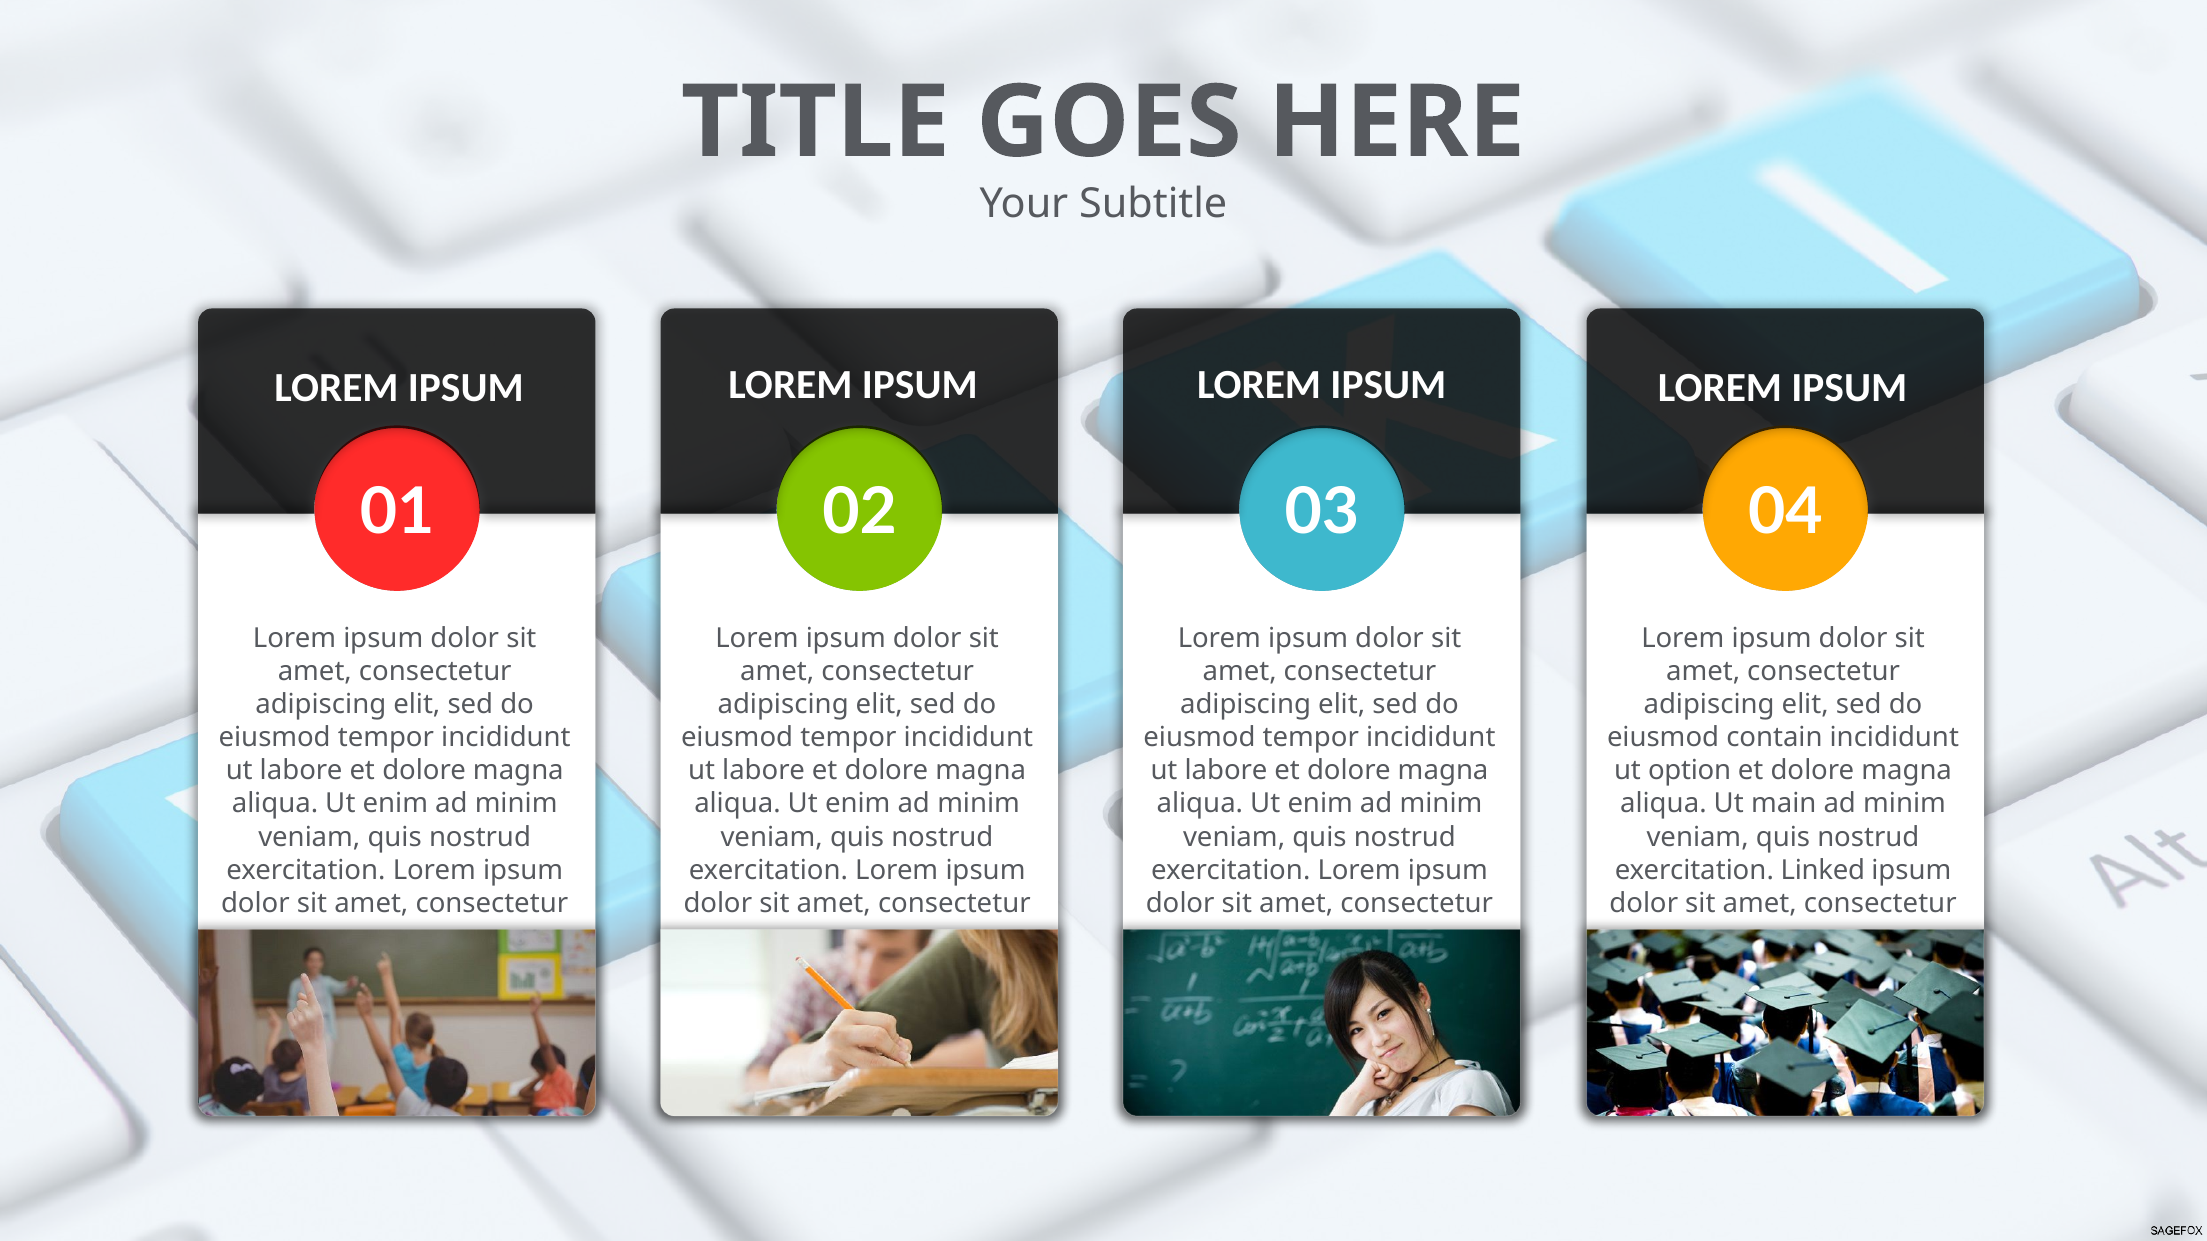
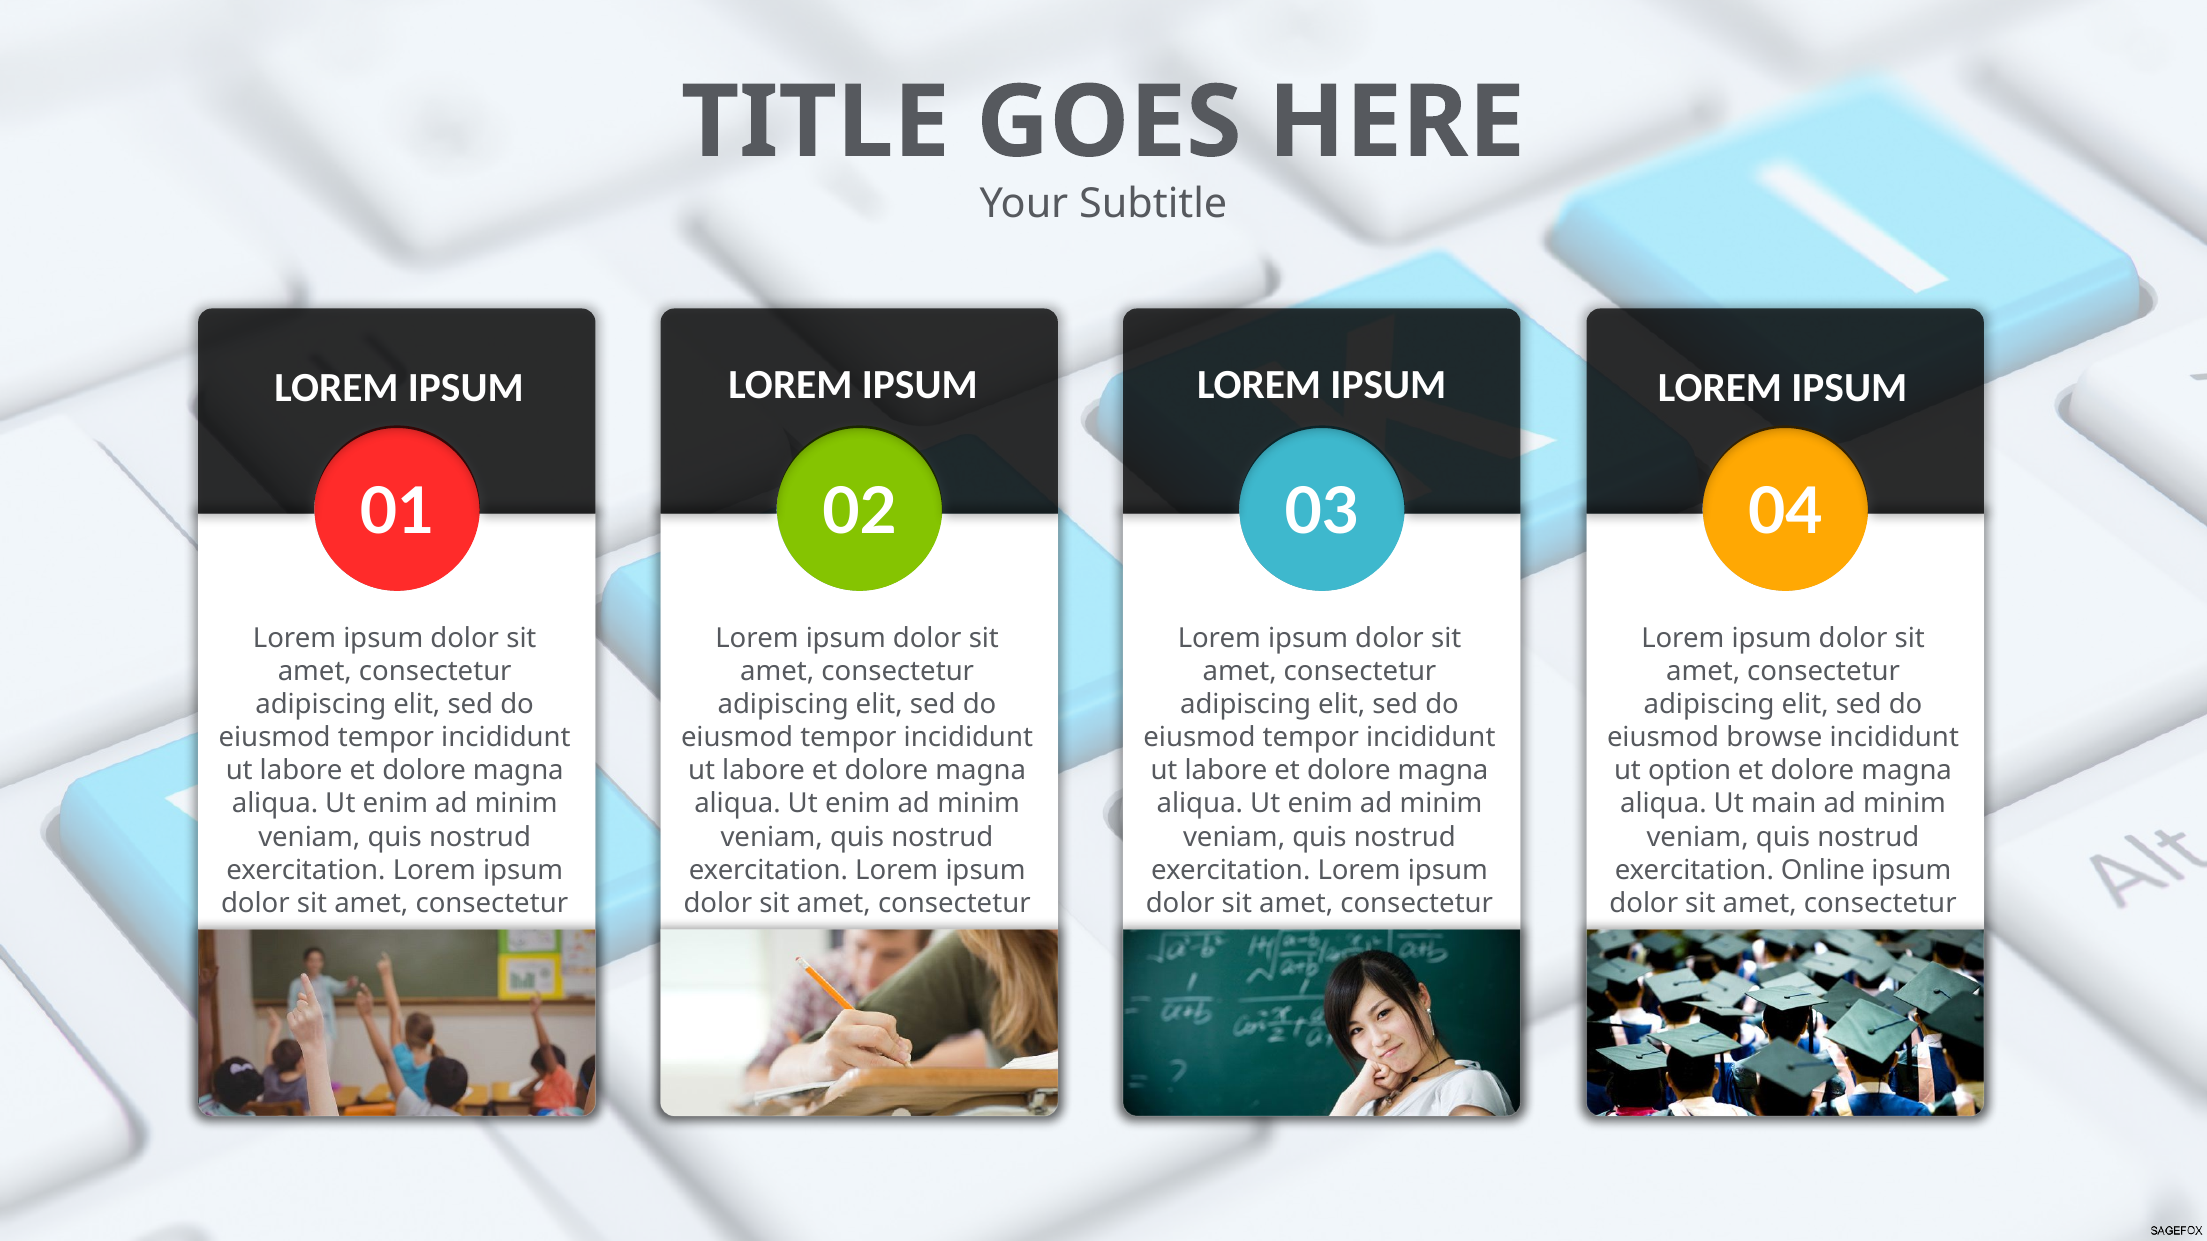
contain: contain -> browse
Linked: Linked -> Online
